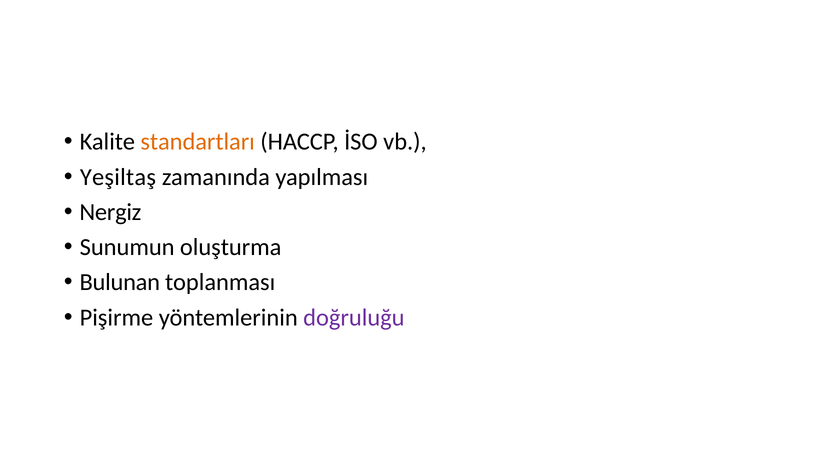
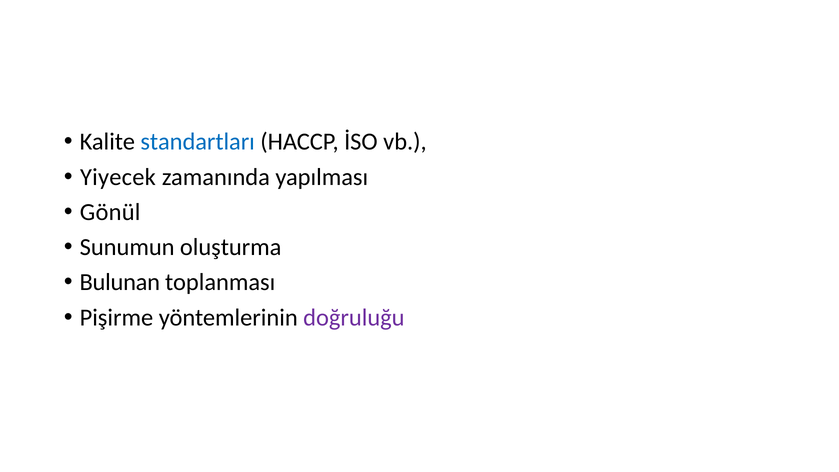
standartları colour: orange -> blue
Yeşiltaş: Yeşiltaş -> Yiyecek
Nergiz: Nergiz -> Gönül
